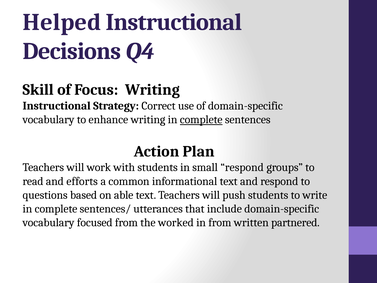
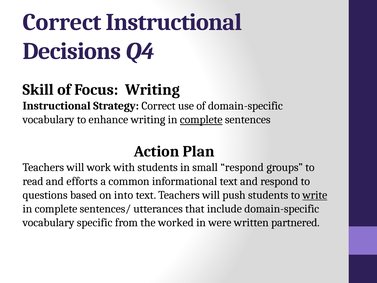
Helped at (62, 22): Helped -> Correct
able: able -> into
write underline: none -> present
focused: focused -> specific
in from: from -> were
